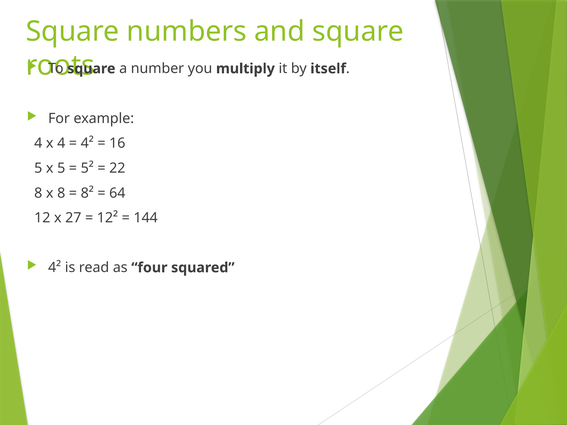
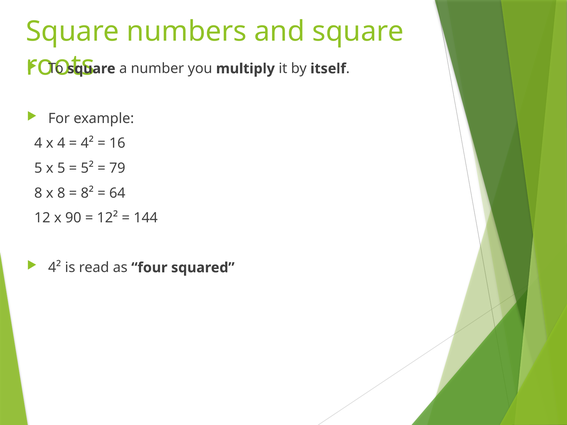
22: 22 -> 79
27: 27 -> 90
